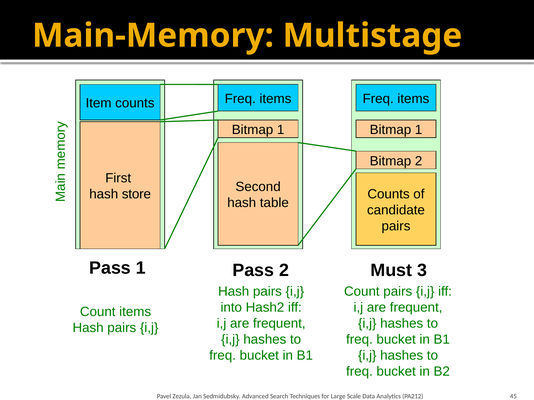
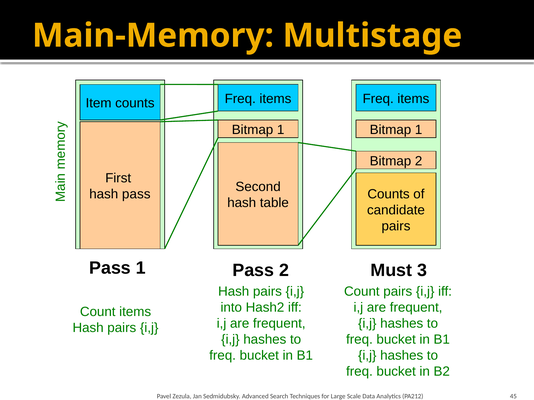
hash store: store -> pass
